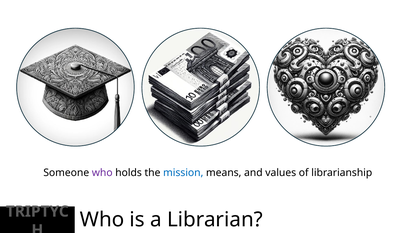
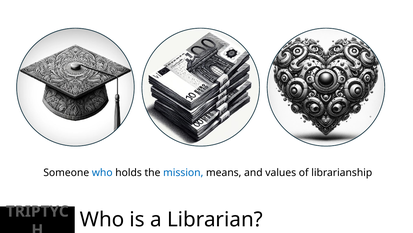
who at (102, 172) colour: purple -> blue
